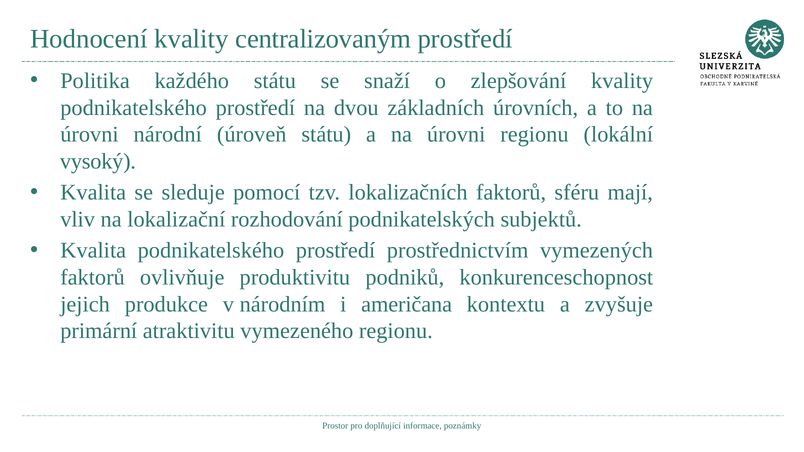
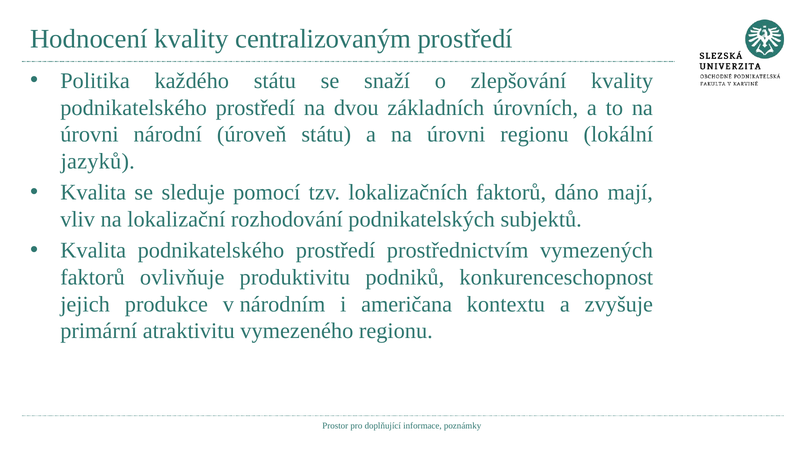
vysoký: vysoký -> jazyků
sféru: sféru -> dáno
